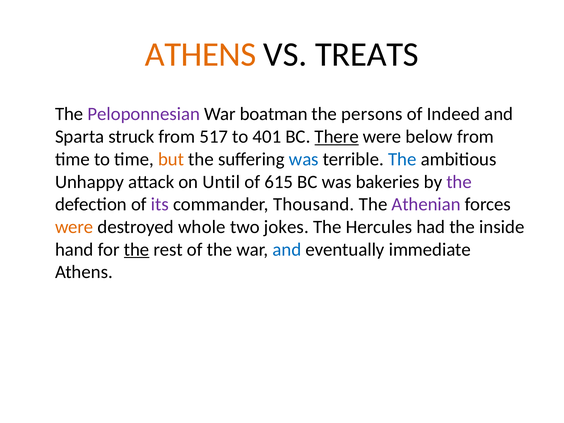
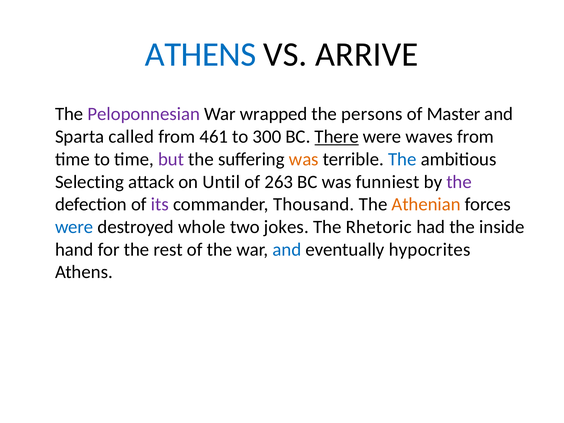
ATHENS at (201, 55) colour: orange -> blue
TREATS: TREATS -> ARRIVE
boatman: boatman -> wrapped
Indeed: Indeed -> Master
struck: struck -> called
517: 517 -> 461
401: 401 -> 300
below: below -> waves
but colour: orange -> purple
was at (304, 159) colour: blue -> orange
Unhappy: Unhappy -> Selecting
615: 615 -> 263
bakeries: bakeries -> funniest
Athenian colour: purple -> orange
were at (74, 227) colour: orange -> blue
Hercules: Hercules -> Rhetoric
the at (137, 249) underline: present -> none
immediate: immediate -> hypocrites
